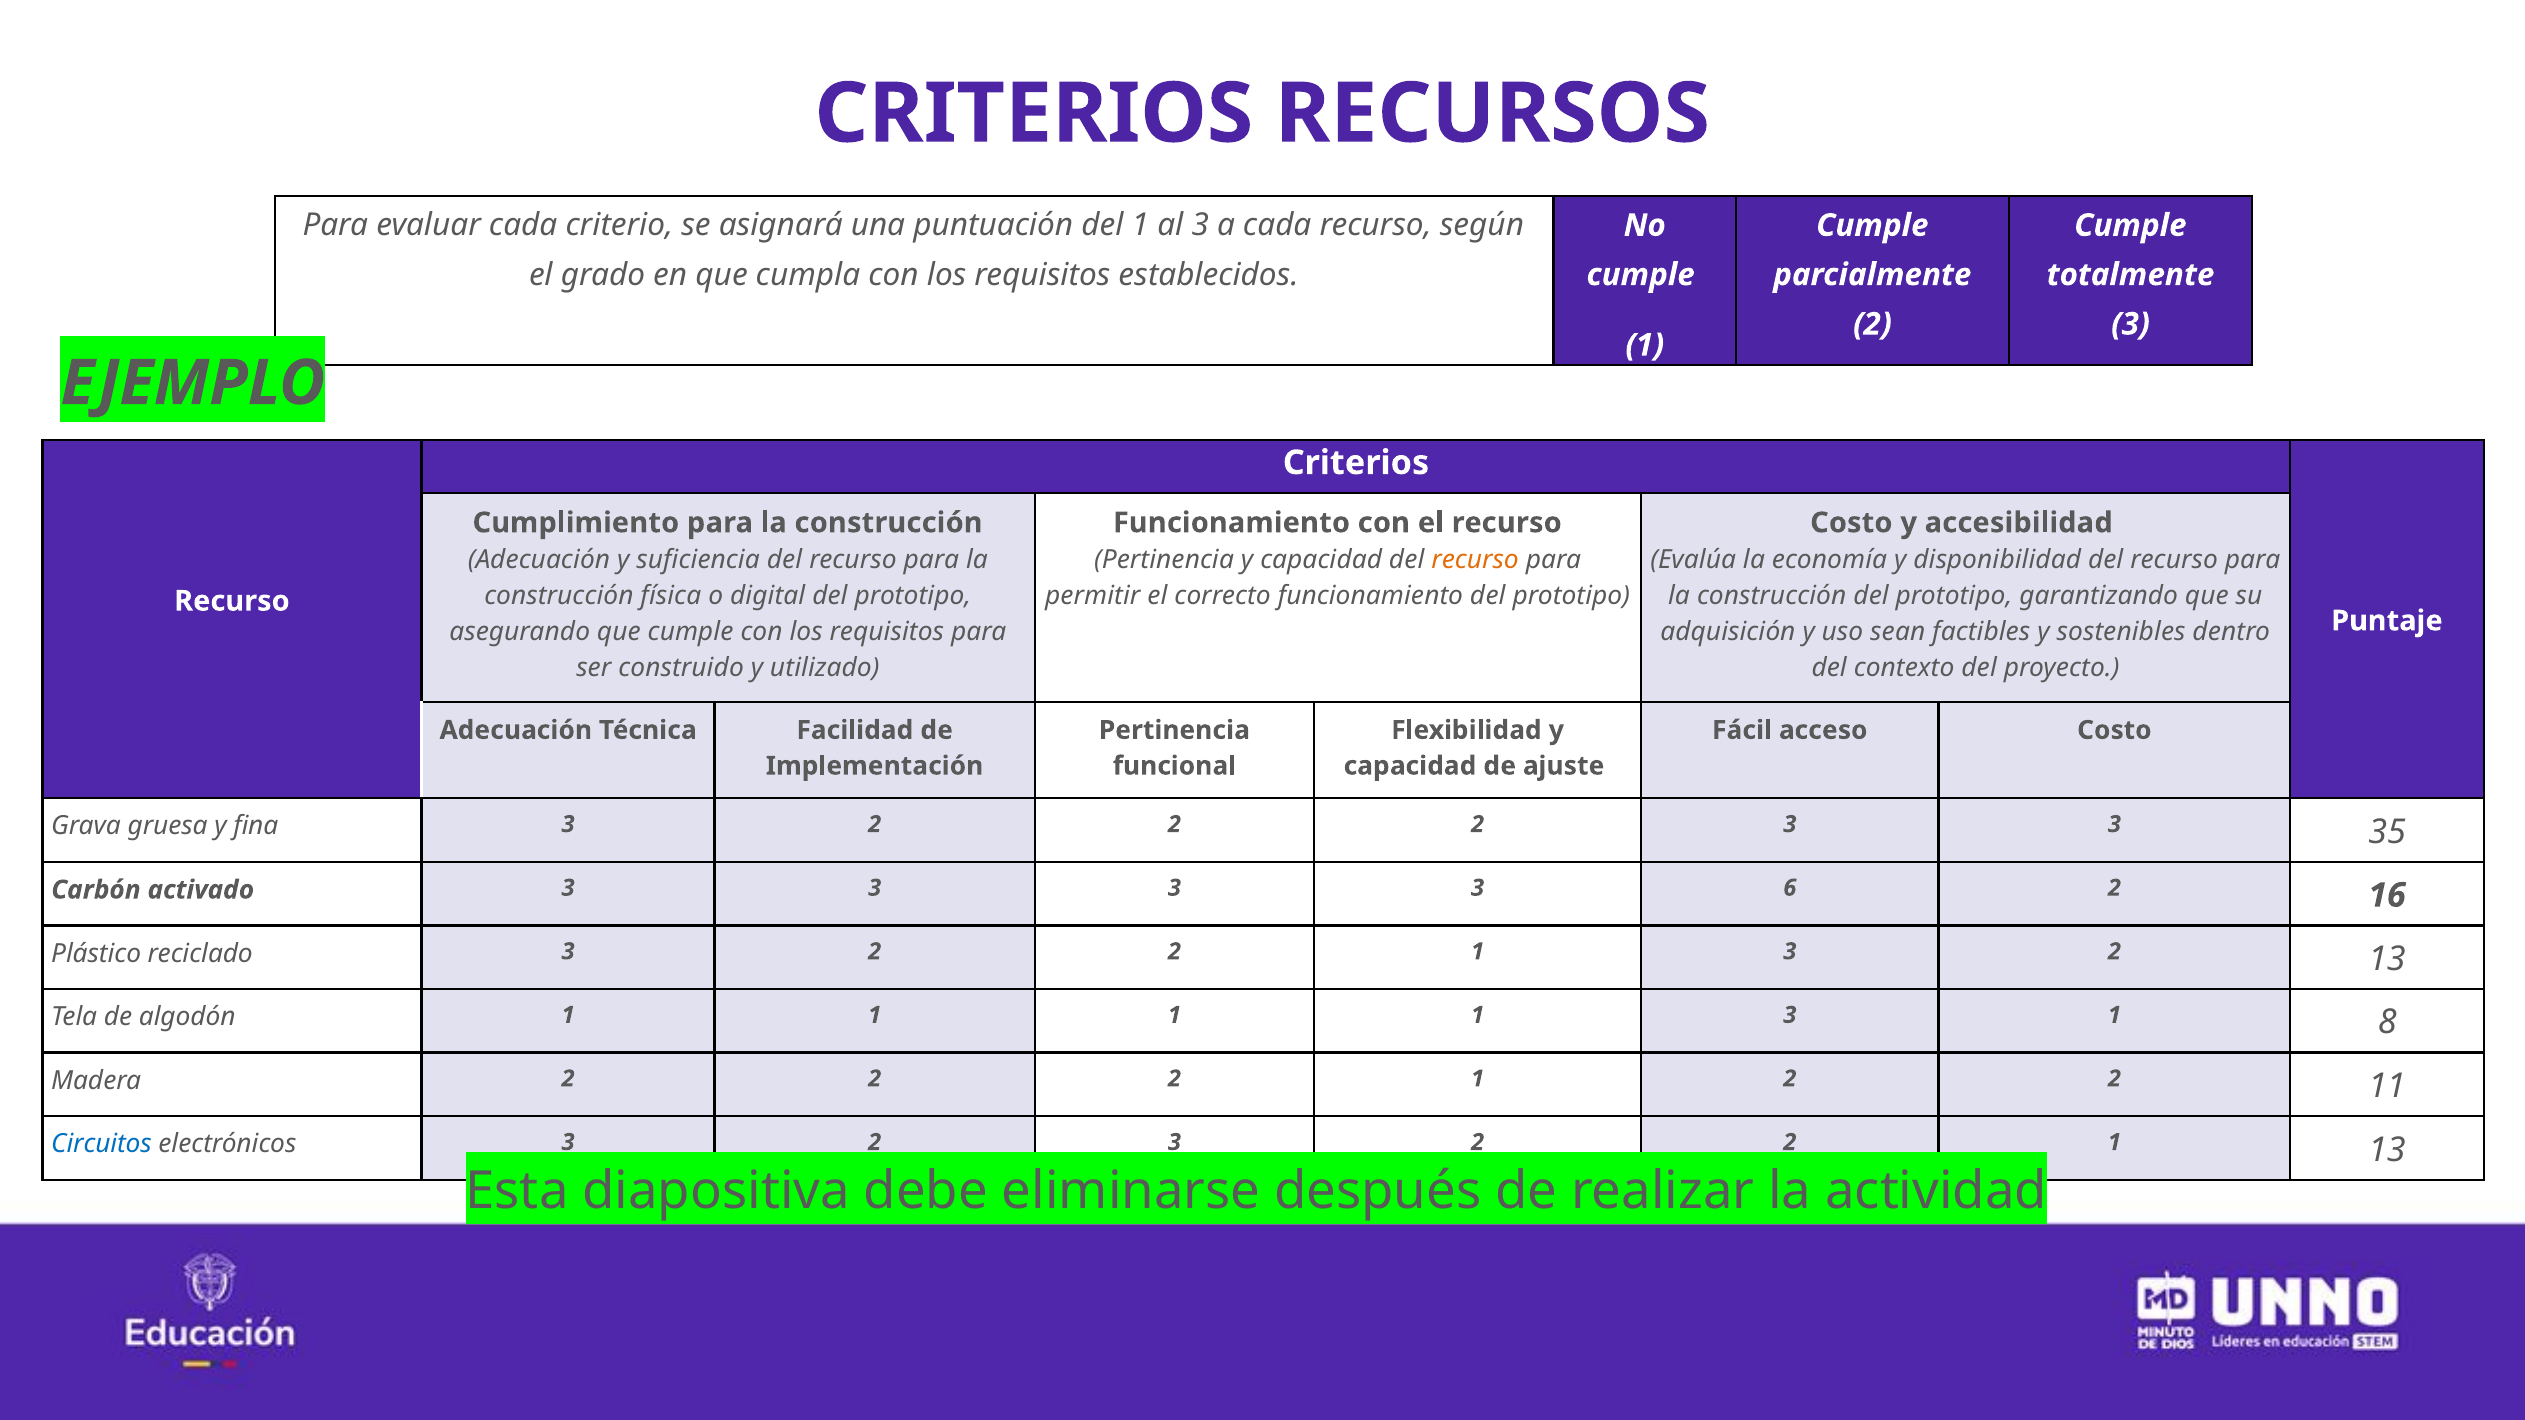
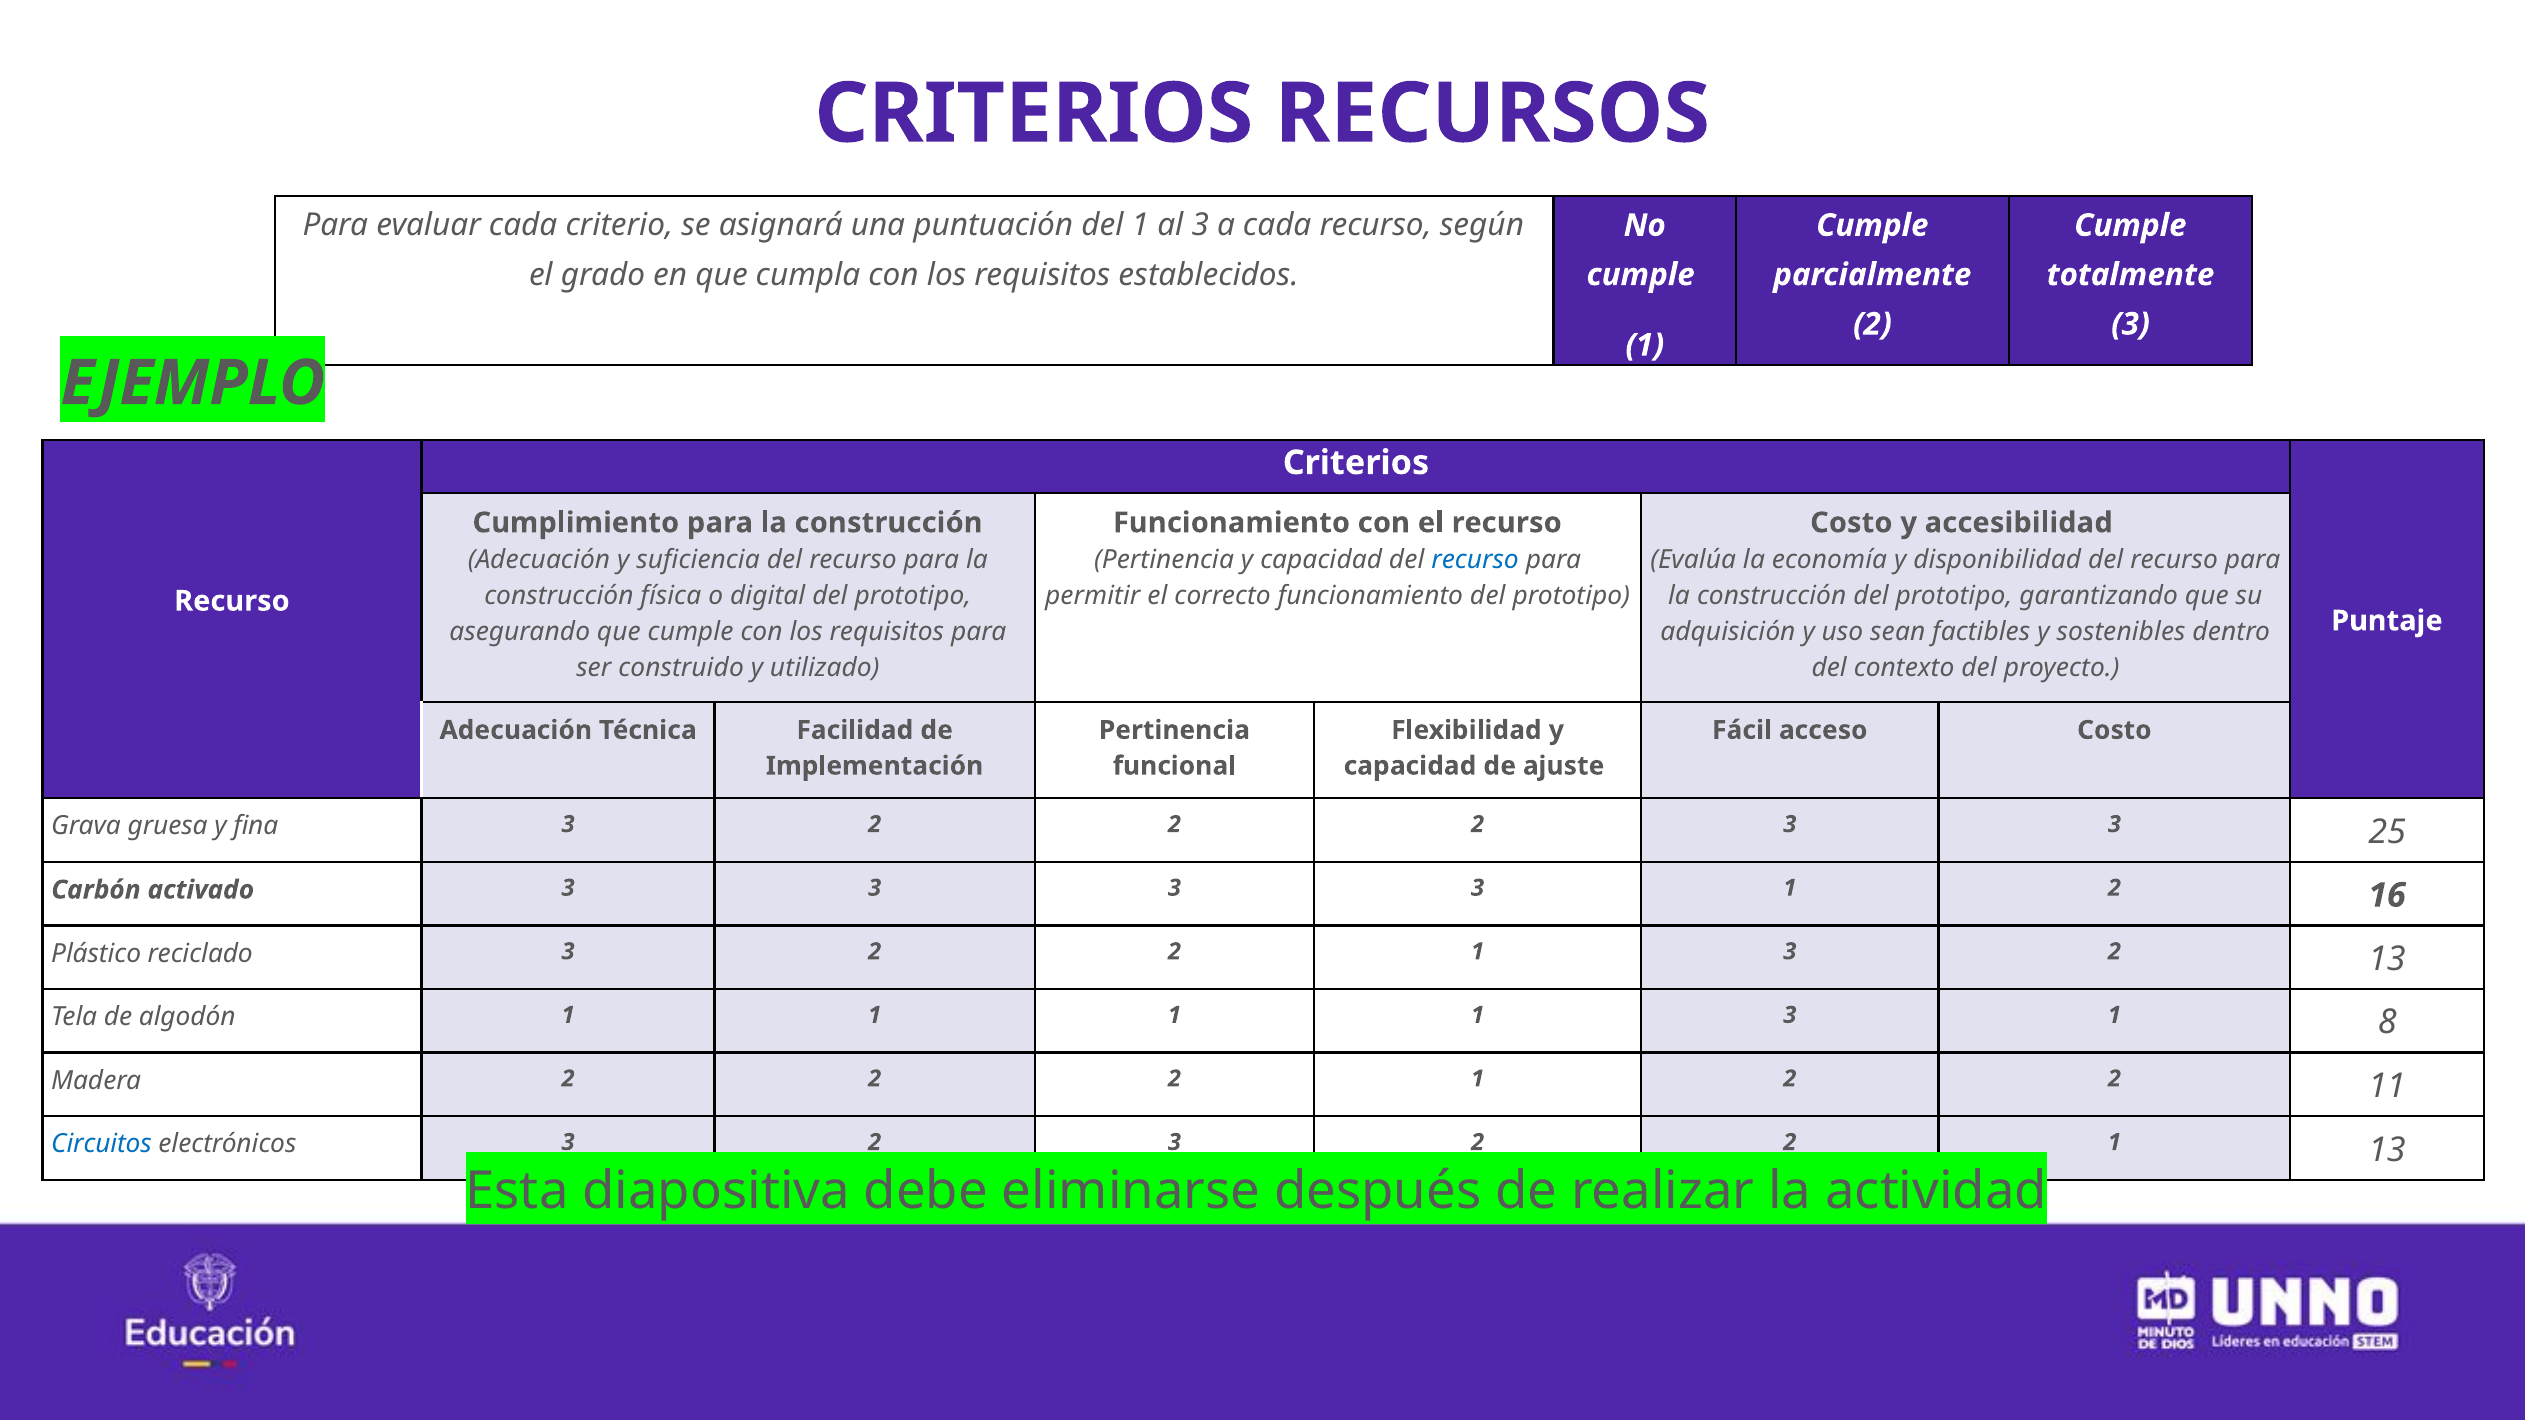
recurso at (1475, 560) colour: orange -> blue
35: 35 -> 25
3 3 6: 6 -> 1
